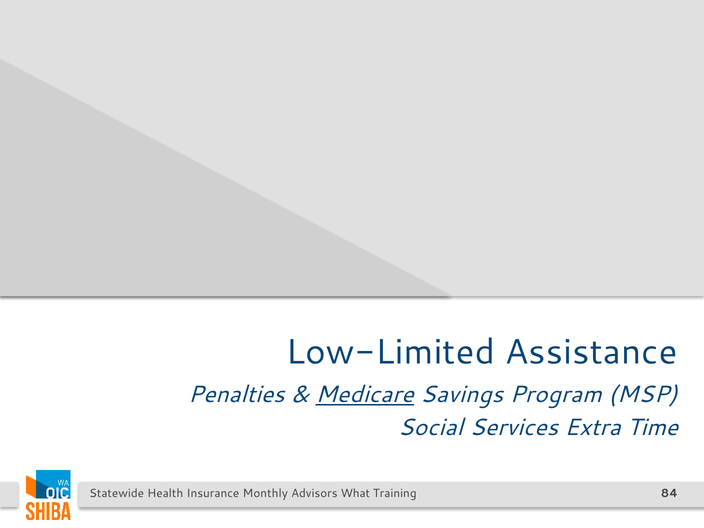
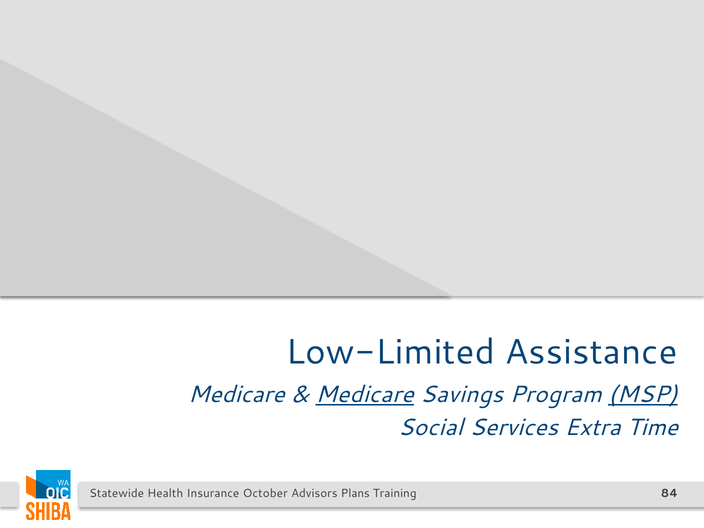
Penalties at (236, 395): Penalties -> Medicare
MSP underline: none -> present
Monthly: Monthly -> October
What: What -> Plans
